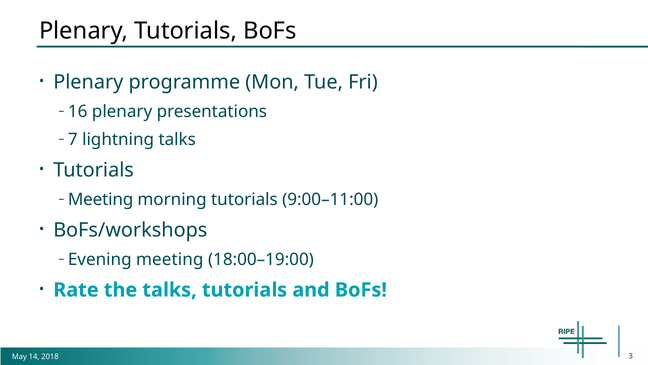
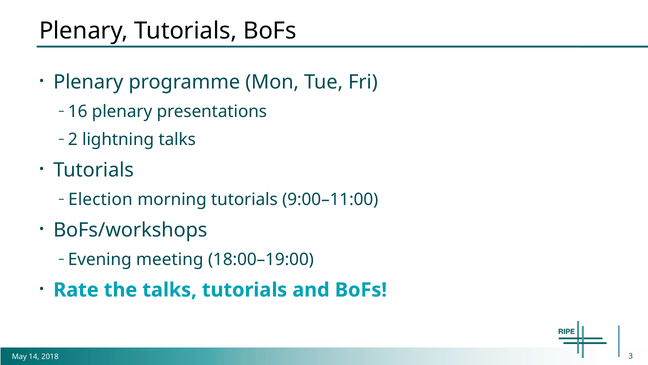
7: 7 -> 2
Meeting at (101, 199): Meeting -> Election
